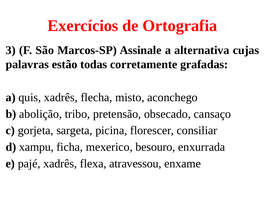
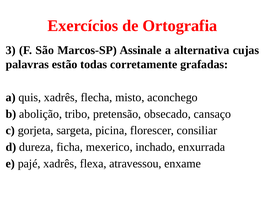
xampu: xampu -> dureza
besouro: besouro -> inchado
